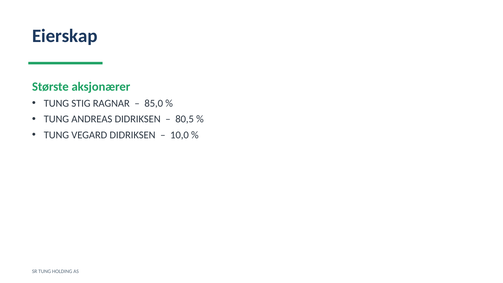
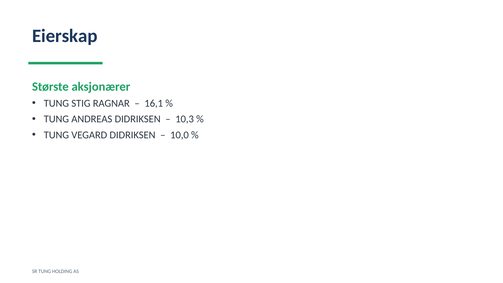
85,0: 85,0 -> 16,1
80,5: 80,5 -> 10,3
